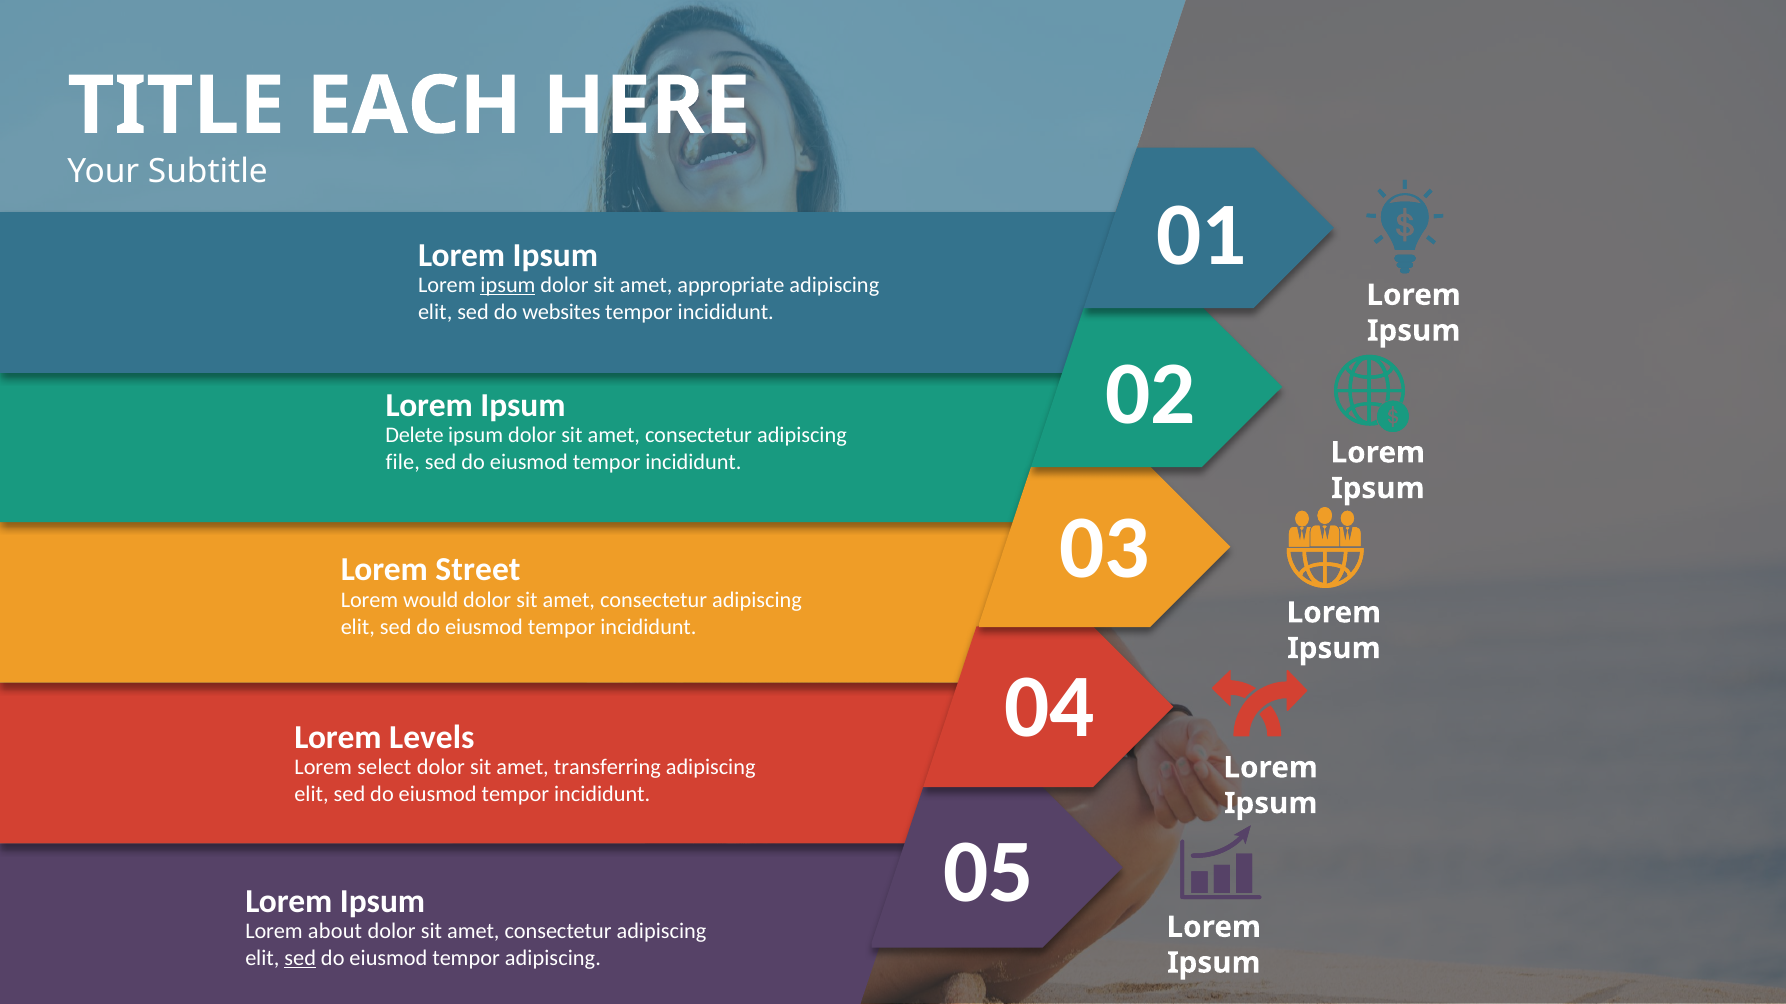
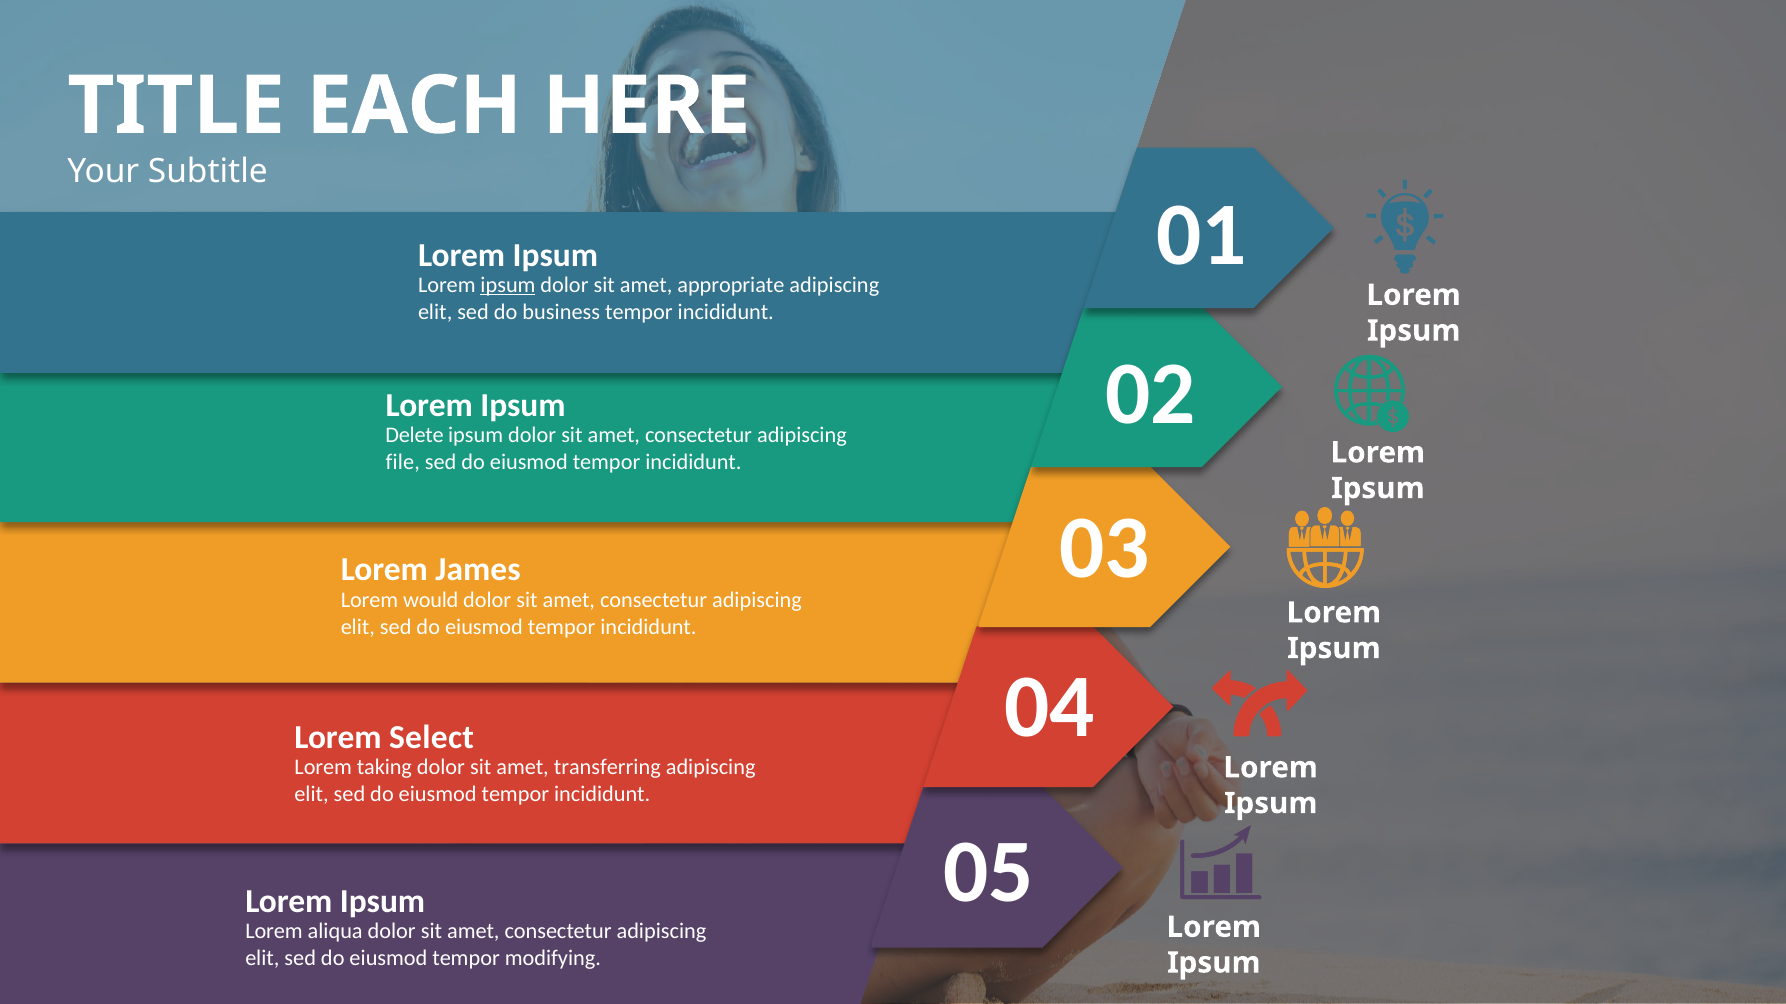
websites: websites -> business
Street: Street -> James
Levels: Levels -> Select
select: select -> taking
about: about -> aliqua
sed at (300, 959) underline: present -> none
tempor adipiscing: adipiscing -> modifying
